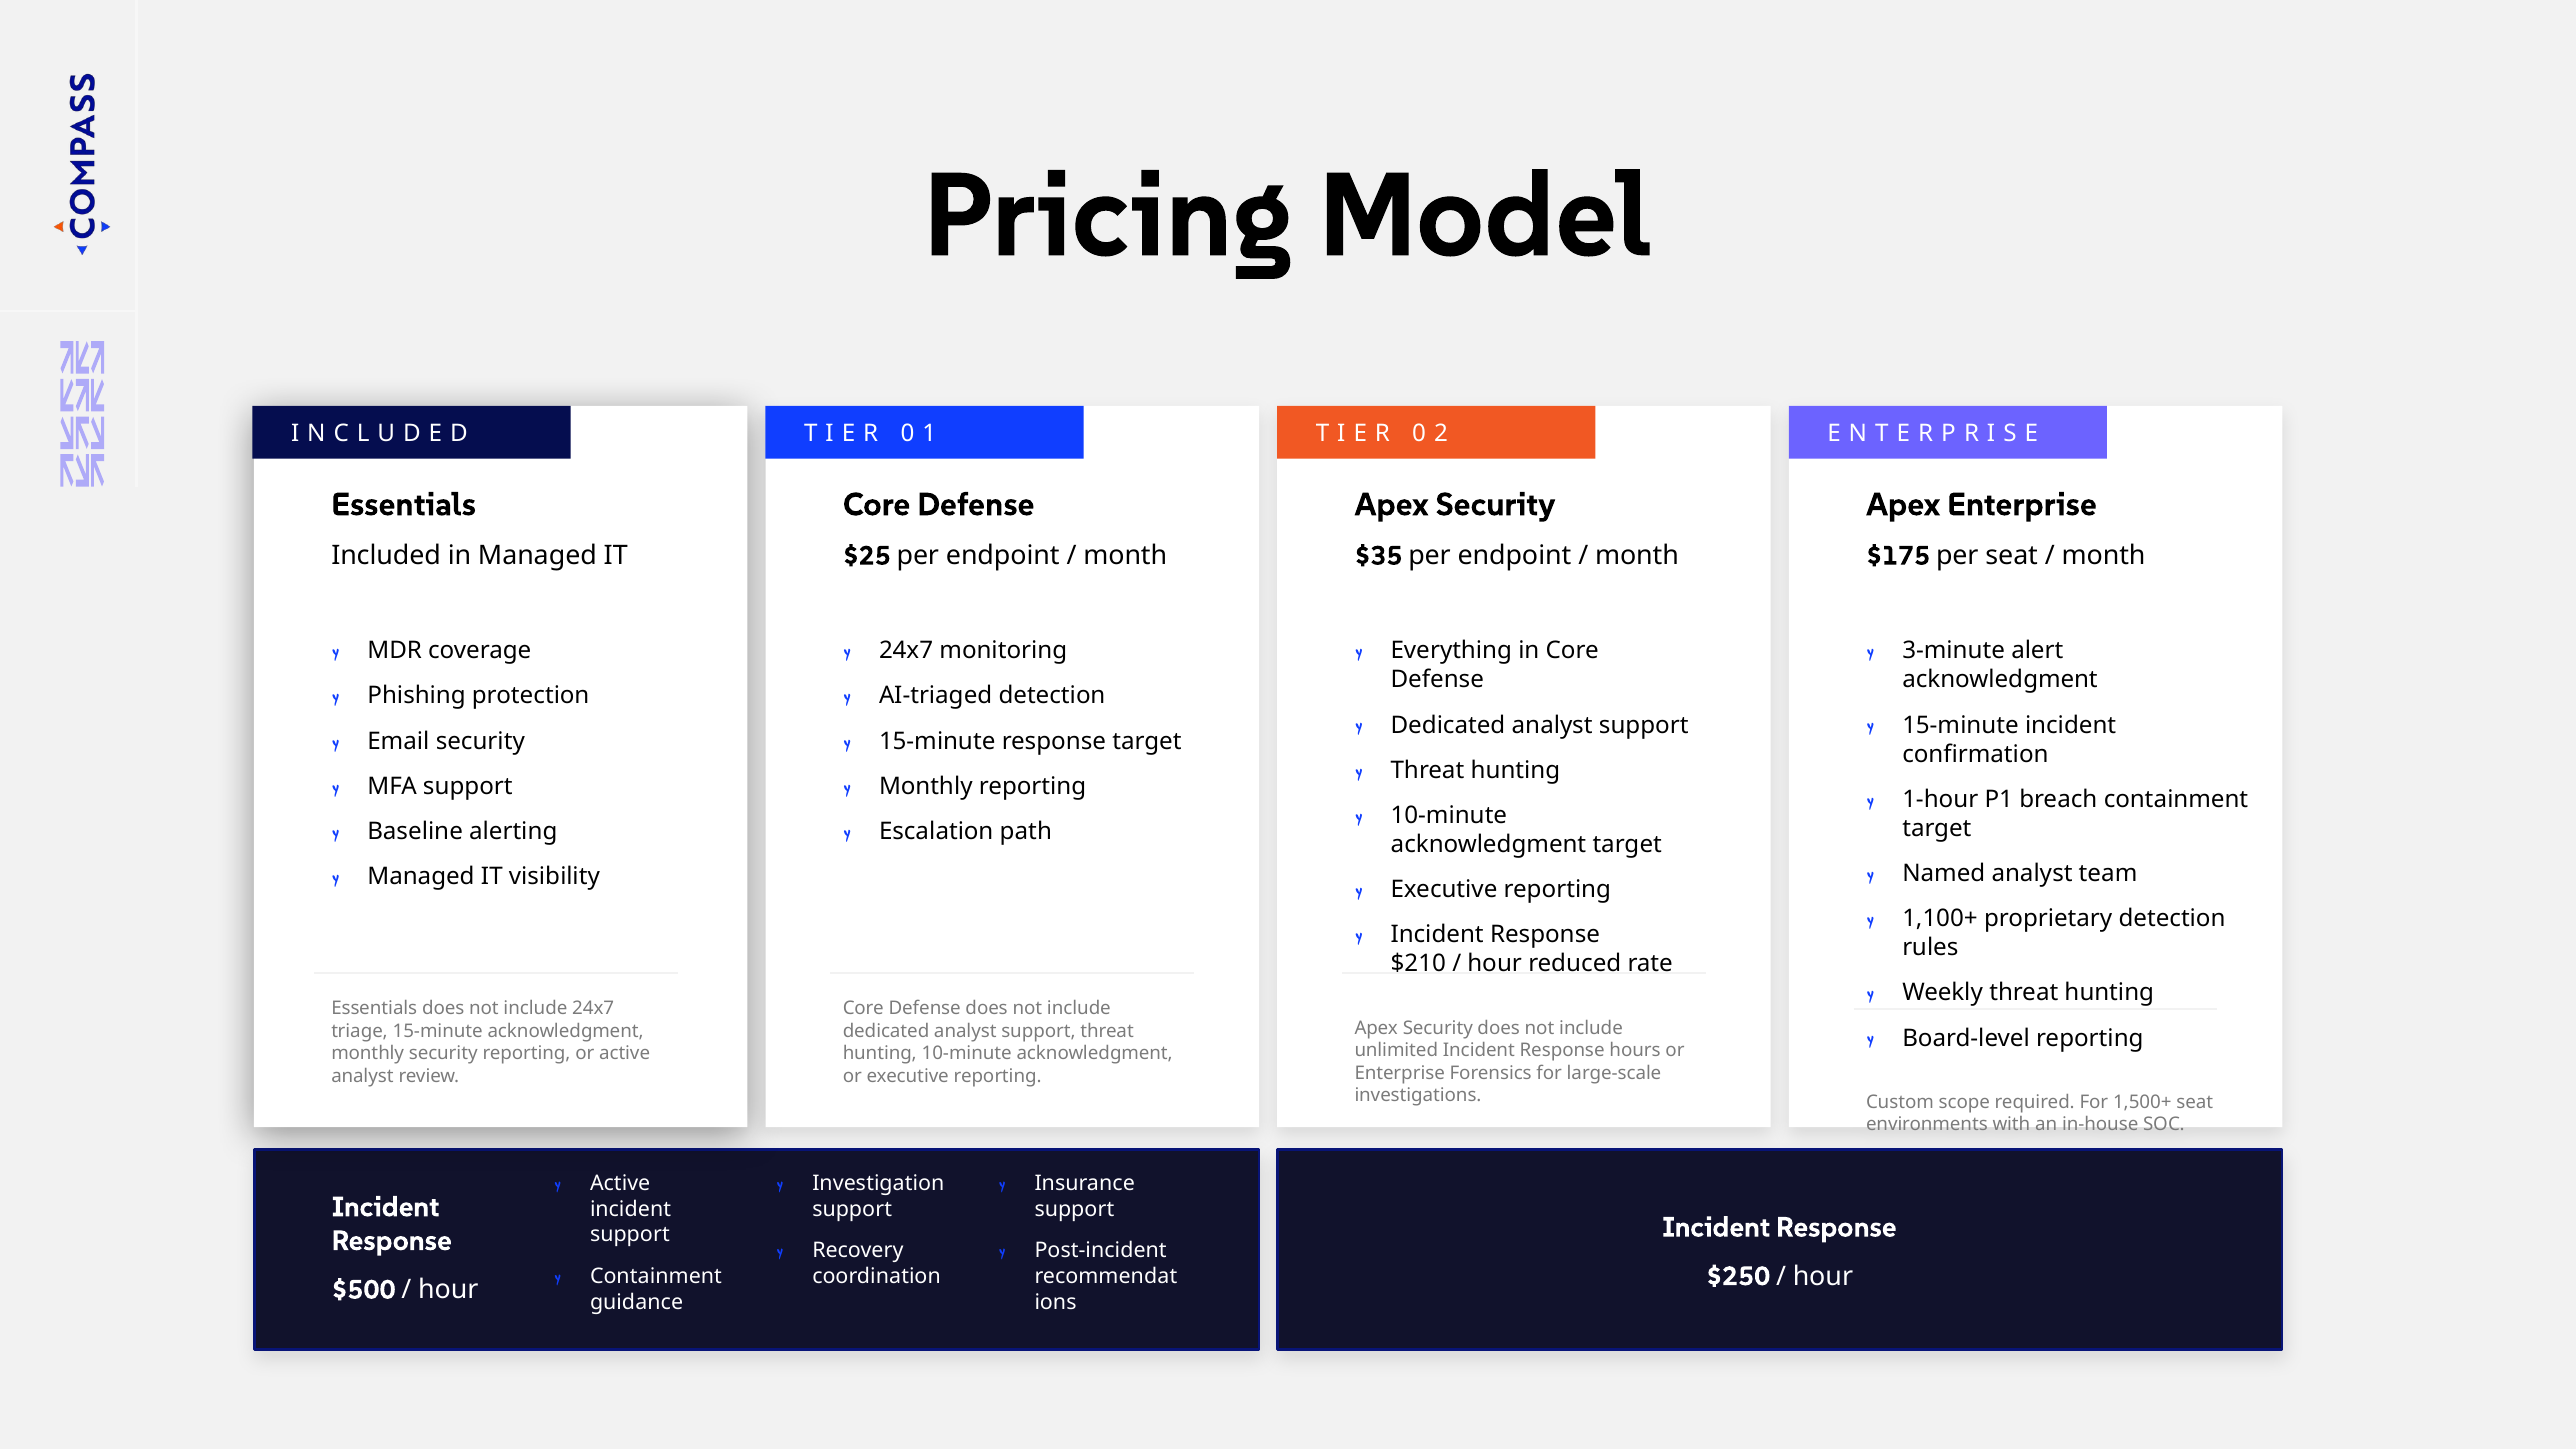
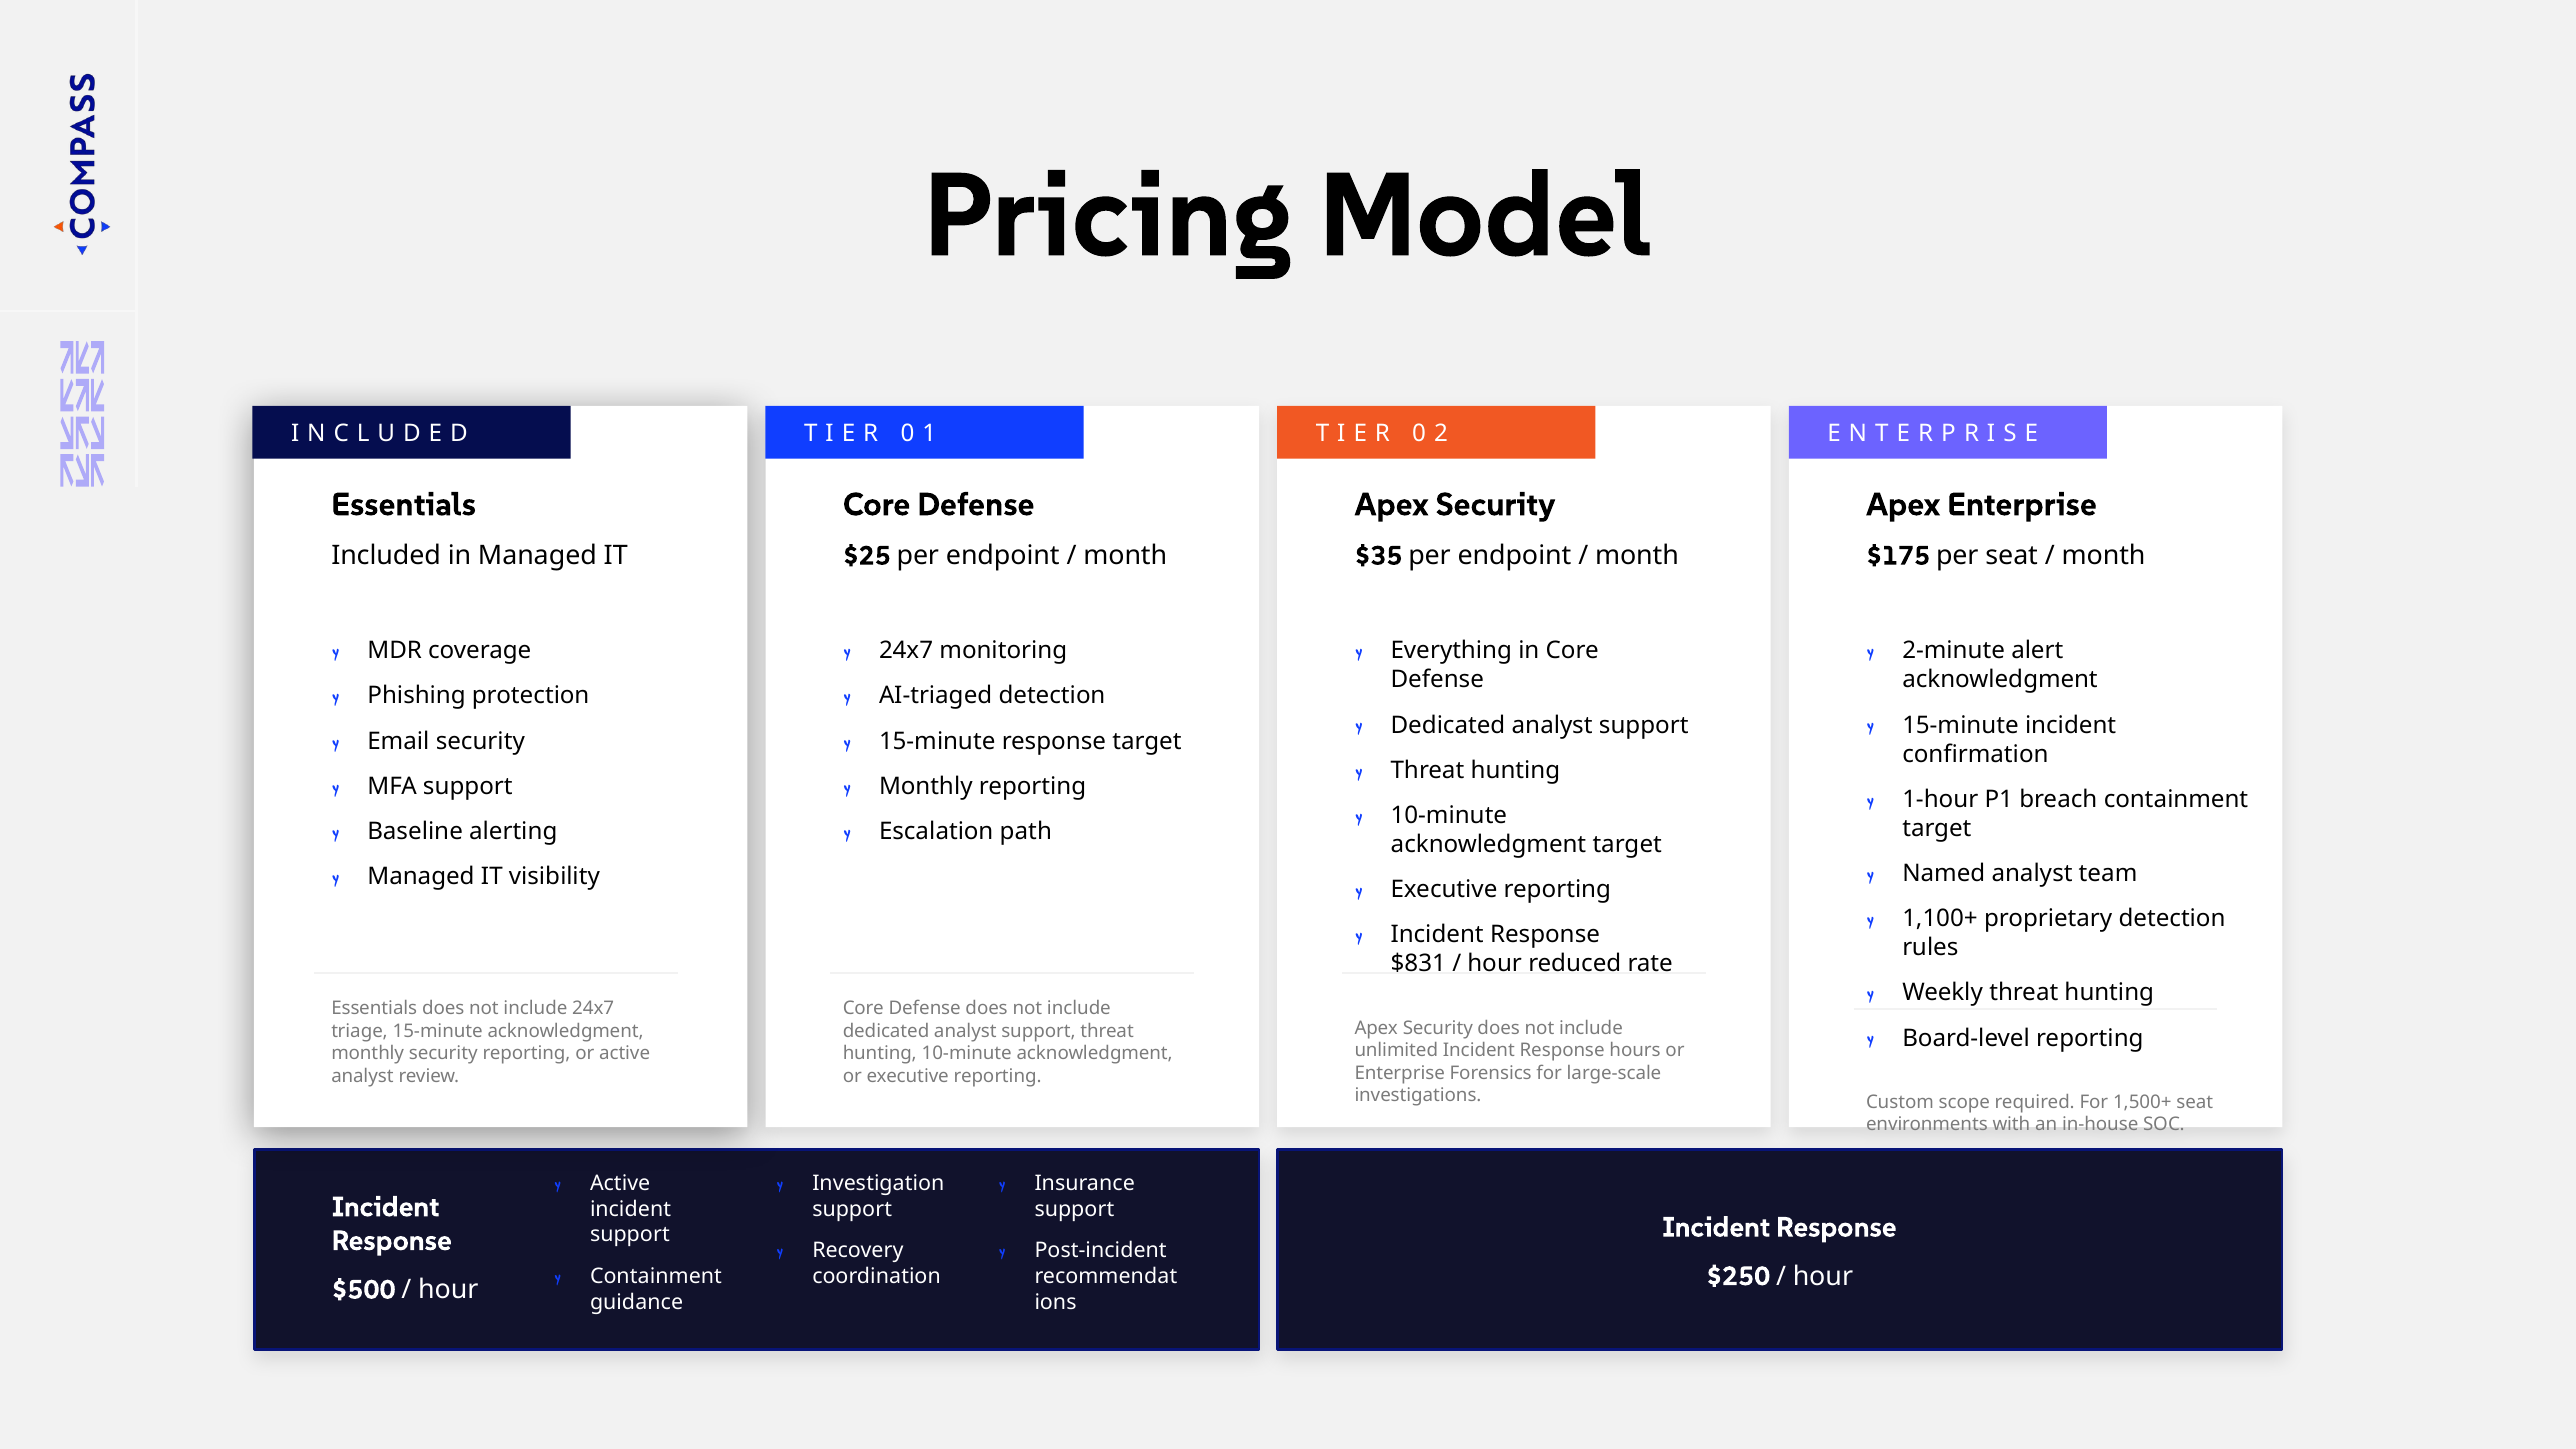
3-minute: 3-minute -> 2-minute
$210: $210 -> $831
